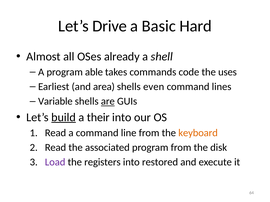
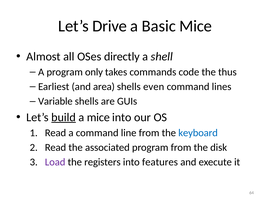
Basic Hard: Hard -> Mice
already: already -> directly
able: able -> only
uses: uses -> thus
are underline: present -> none
a their: their -> mice
keyboard colour: orange -> blue
restored: restored -> features
